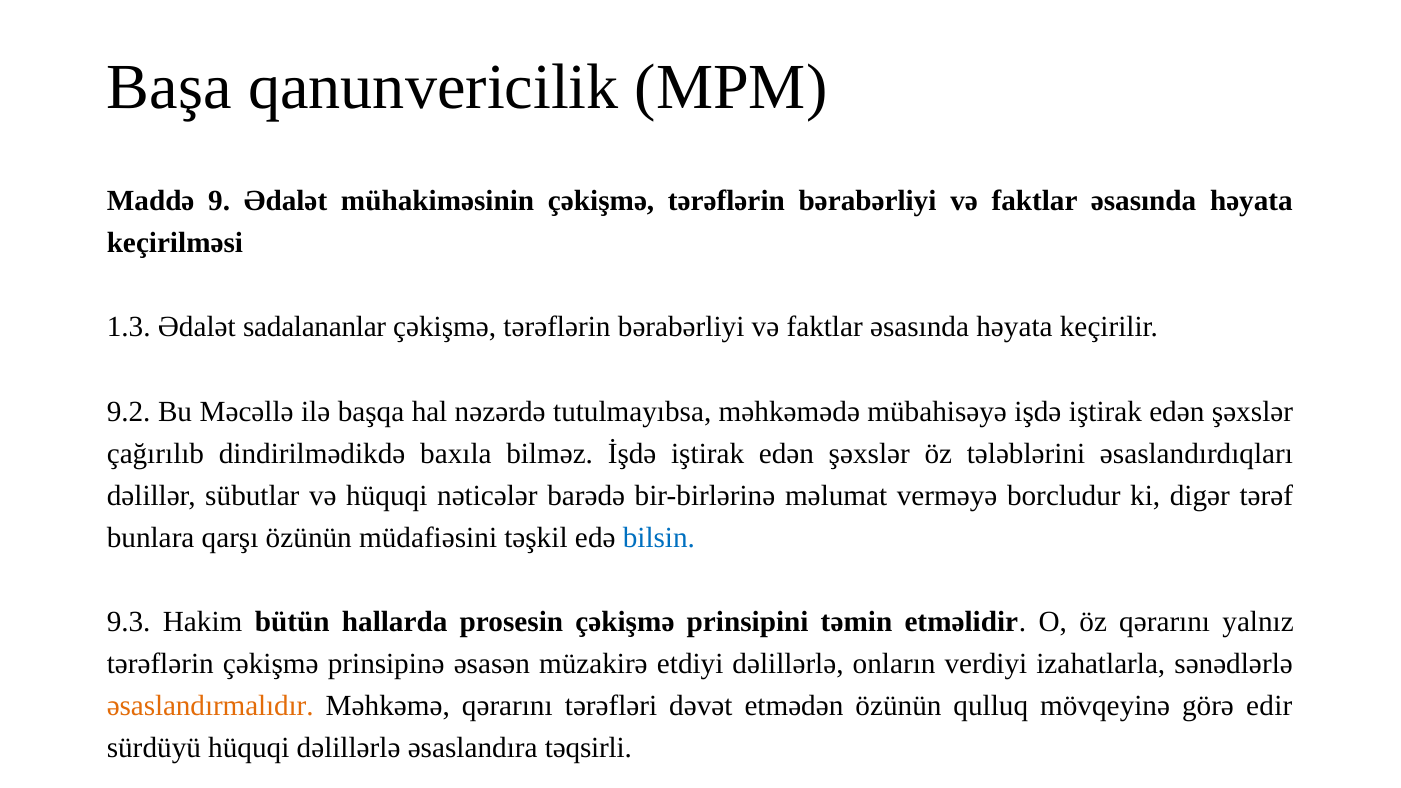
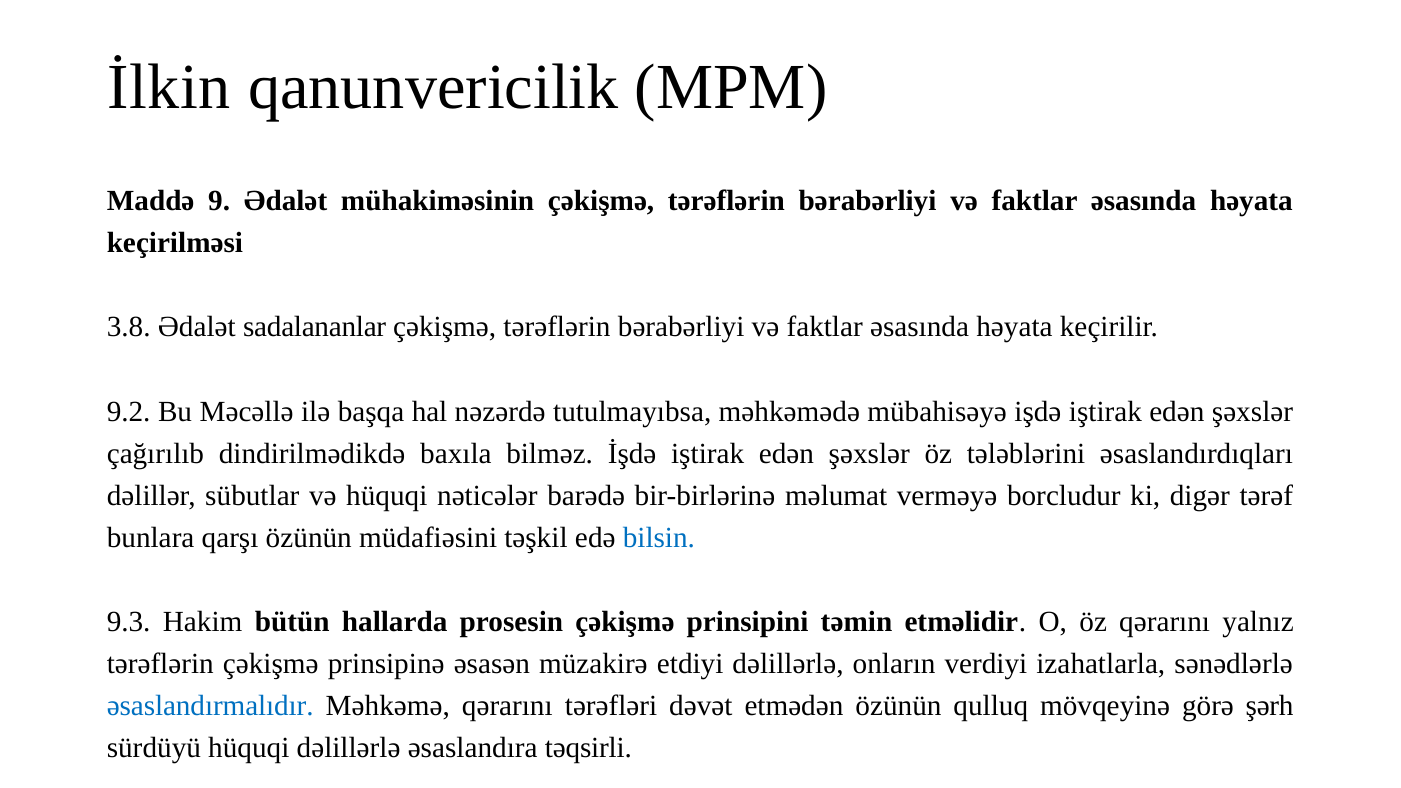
Başa: Başa -> İlkin
1.3: 1.3 -> 3.8
əsaslandırmalıdır colour: orange -> blue
edir: edir -> şərh
